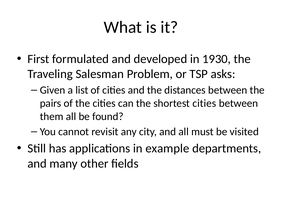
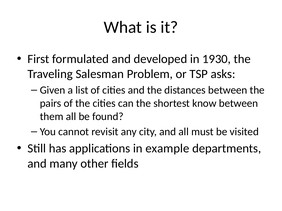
shortest cities: cities -> know
